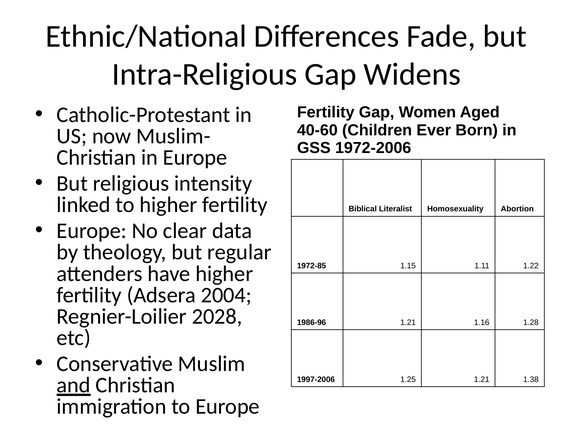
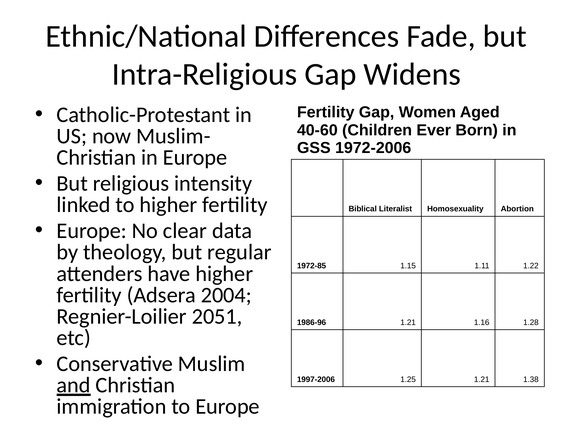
2028: 2028 -> 2051
